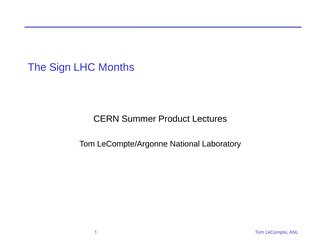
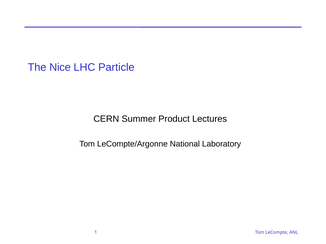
Sign: Sign -> Nice
Months: Months -> Particle
